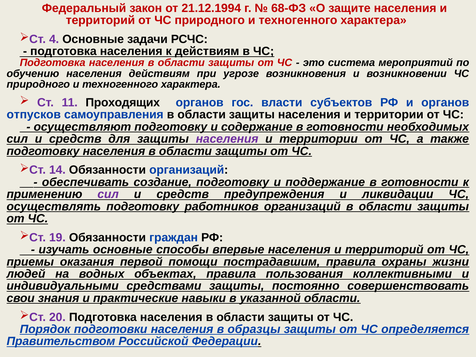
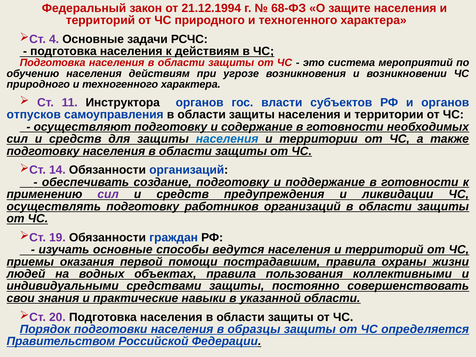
Проходящих: Проходящих -> Инструктора
населения at (227, 139) colour: purple -> blue
впервые: впервые -> ведутся
